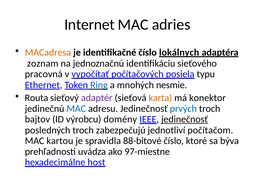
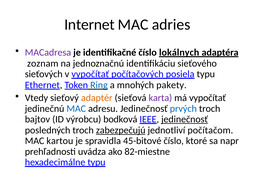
MACadresa colour: orange -> purple
pracovná: pracovná -> sieťových
nesmie: nesmie -> pakety
Routa: Routa -> Vtedy
adaptér colour: purple -> orange
karta colour: orange -> purple
má konektor: konektor -> vypočítať
domény: domény -> bodková
zabezpečujú underline: none -> present
88-bitové: 88-bitové -> 45-bitové
býva: býva -> napr
97-miestne: 97-miestne -> 82-miestne
hexadecimálne host: host -> typu
